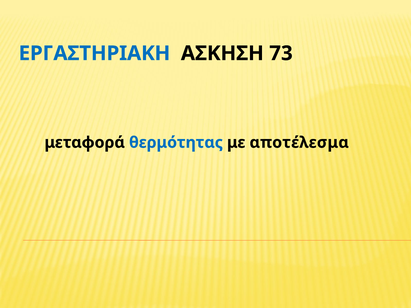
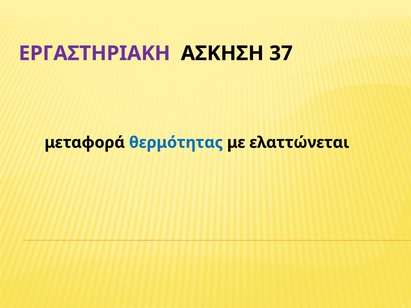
ΕΡΓΑΣΤΗΡΙΑΚΗ colour: blue -> purple
73: 73 -> 37
αποτέλεσμα: αποτέλεσμα -> ελαττώνεται
